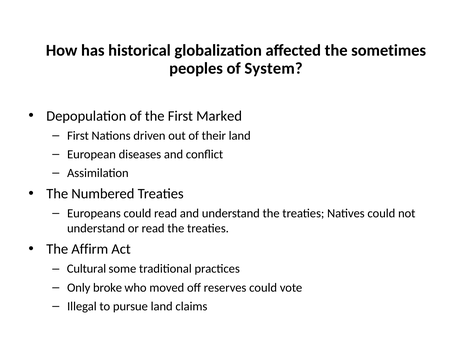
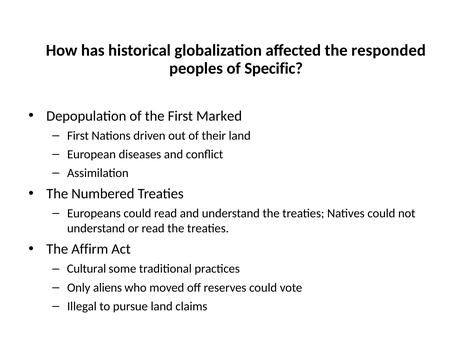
sometimes: sometimes -> responded
System: System -> Specific
broke: broke -> aliens
